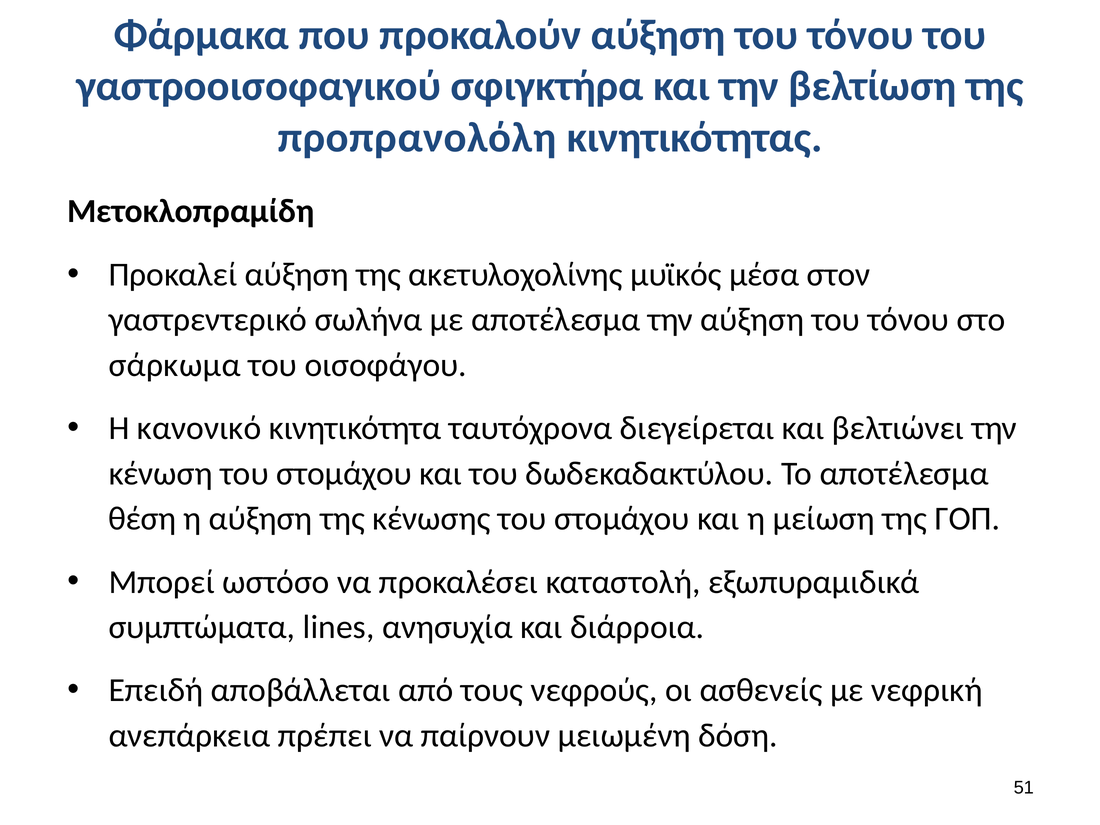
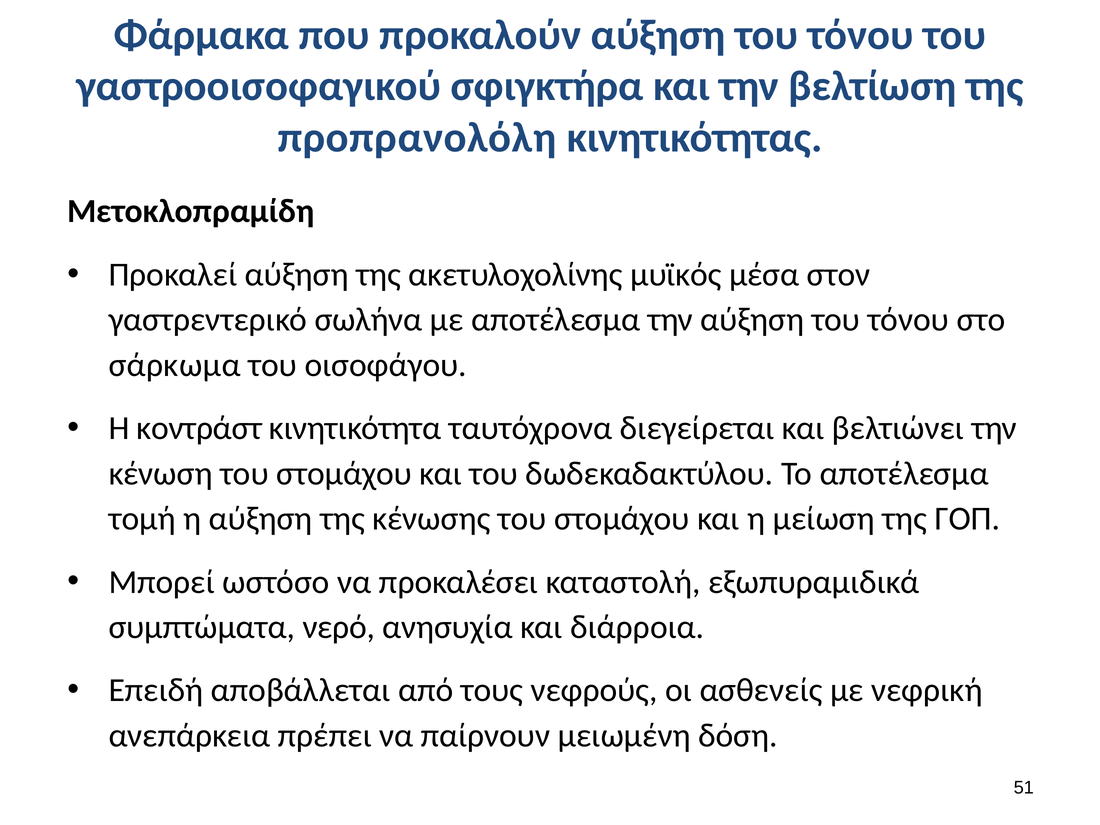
κανονικό: κανονικό -> κοντράστ
θέση: θέση -> τομή
lines: lines -> νερό
